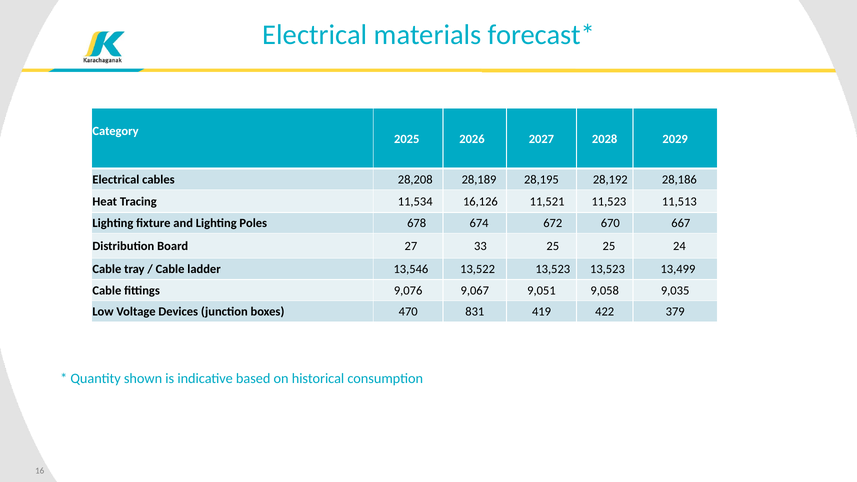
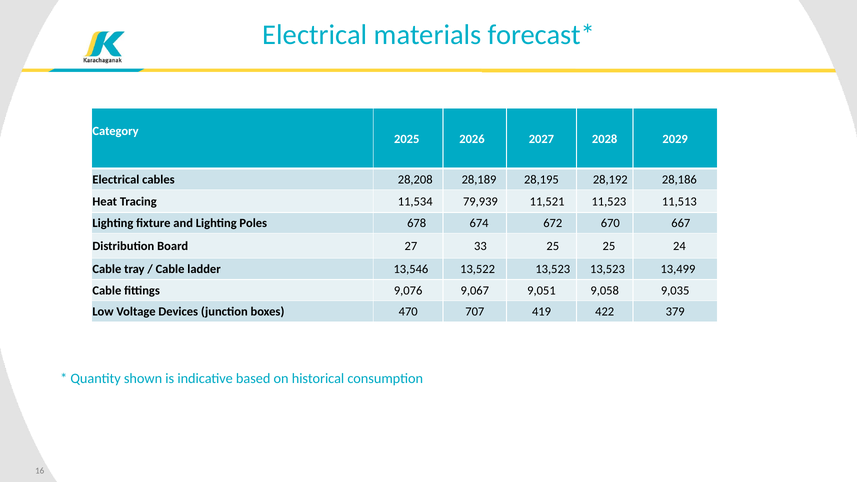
16,126: 16,126 -> 79,939
831: 831 -> 707
